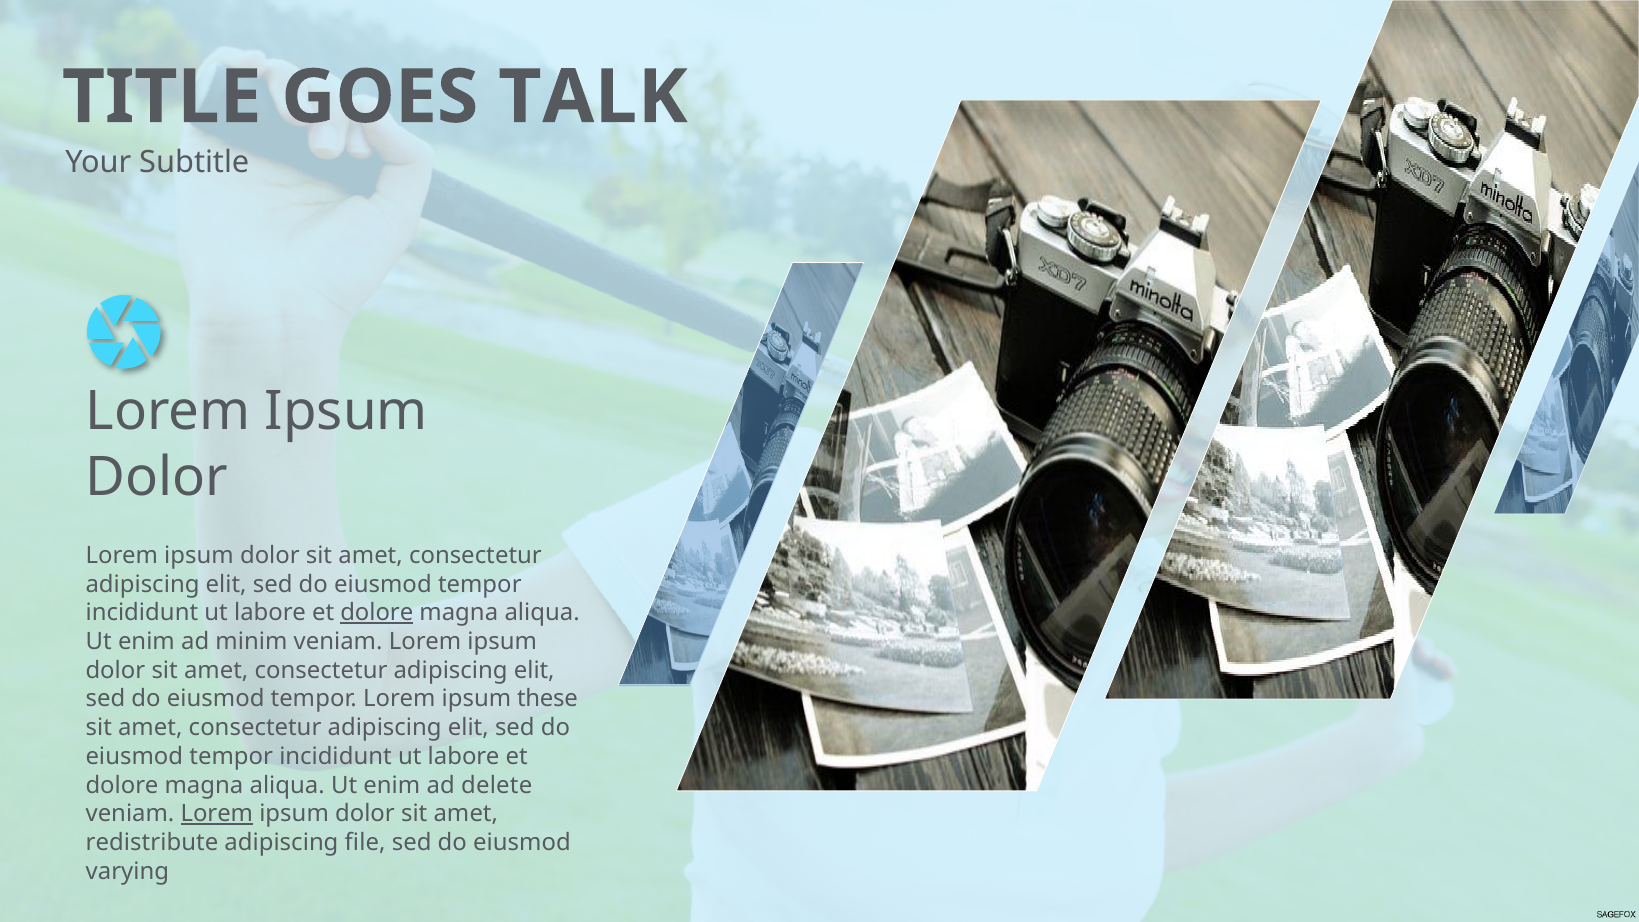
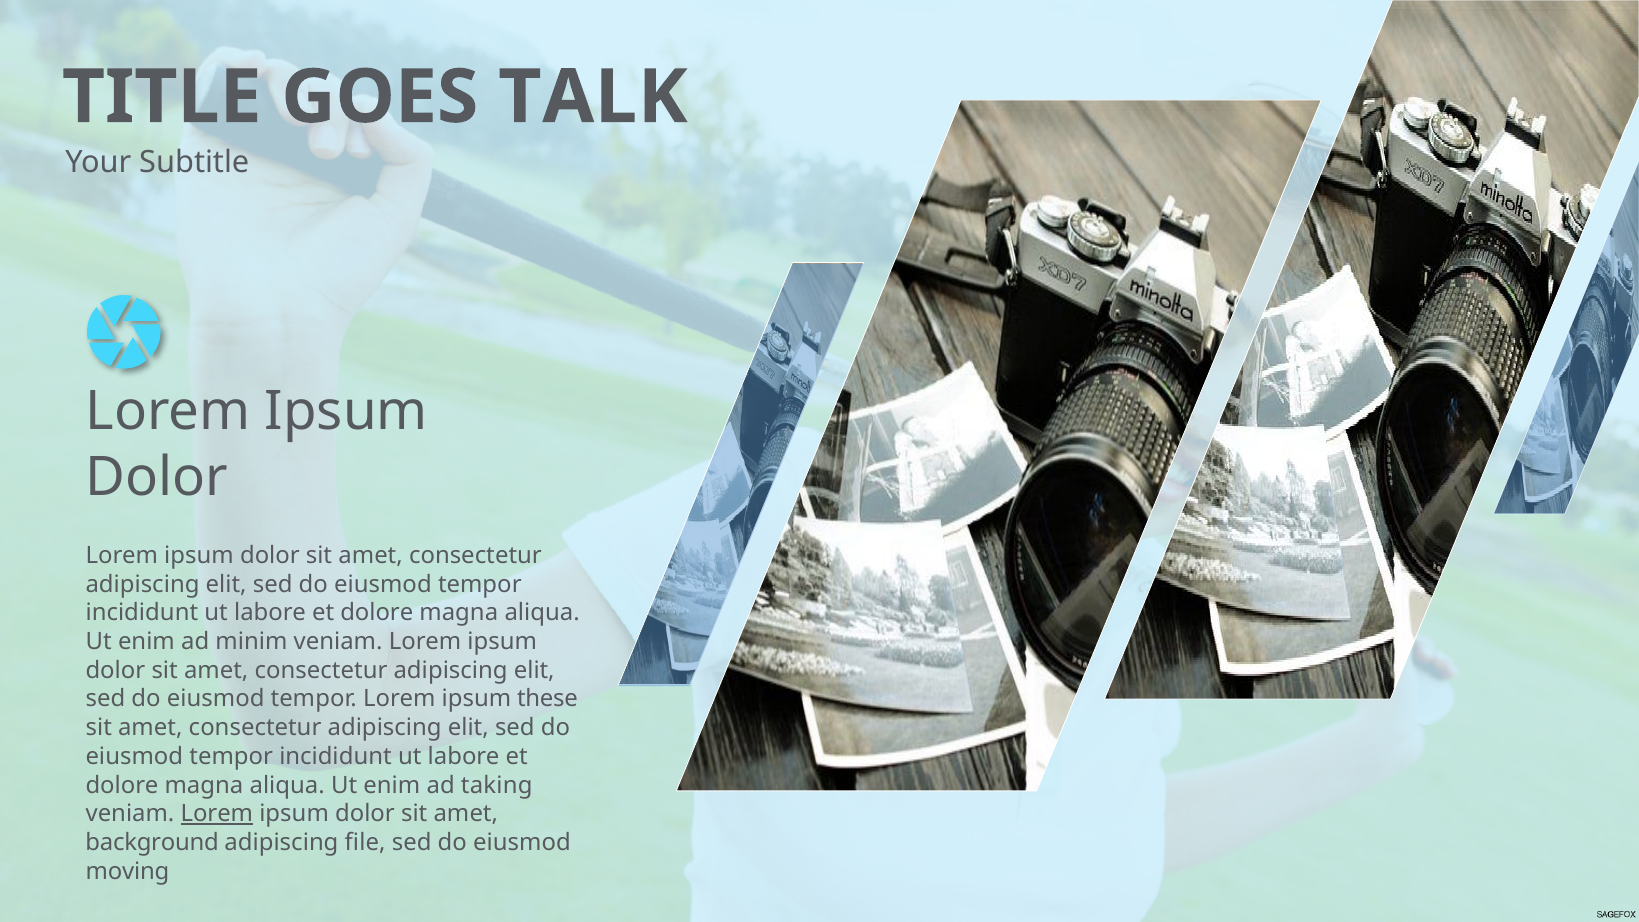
dolore at (377, 613) underline: present -> none
delete: delete -> taking
redistribute: redistribute -> background
varying: varying -> moving
